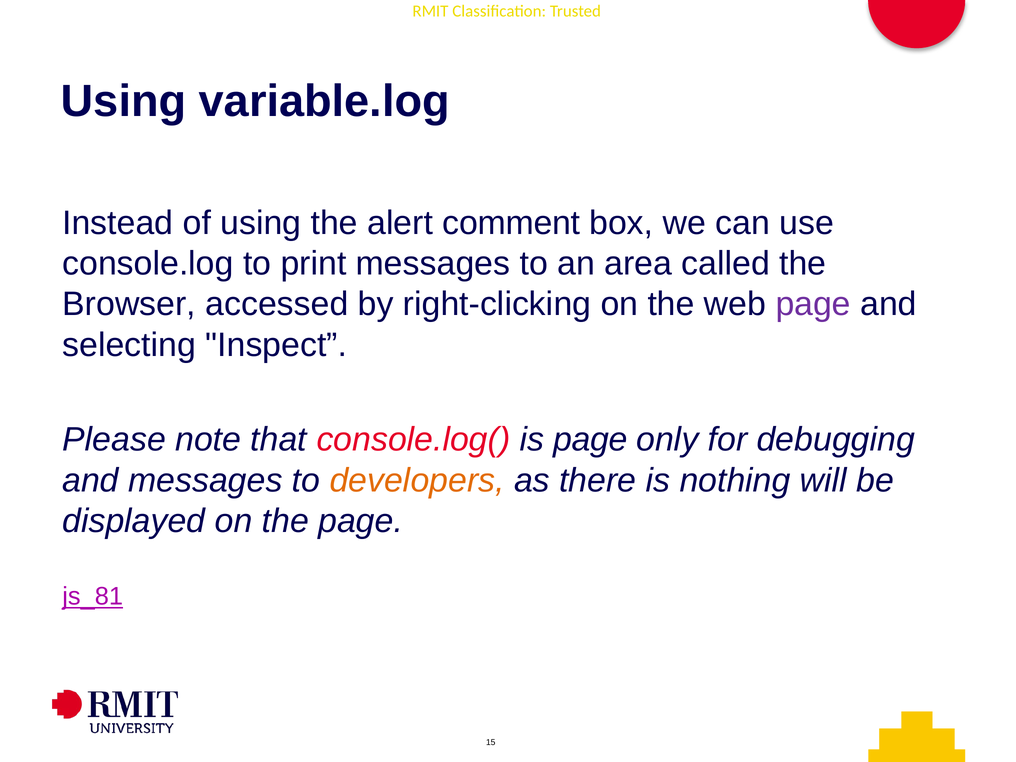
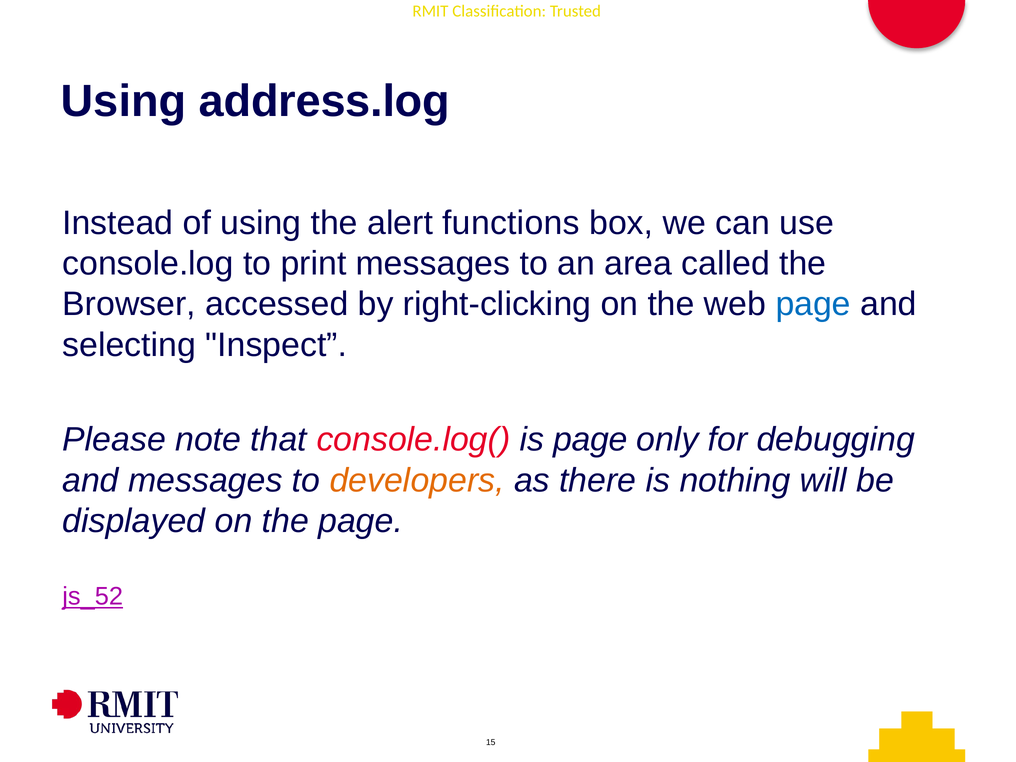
variable.log: variable.log -> address.log
comment: comment -> functions
page at (813, 304) colour: purple -> blue
js_81: js_81 -> js_52
